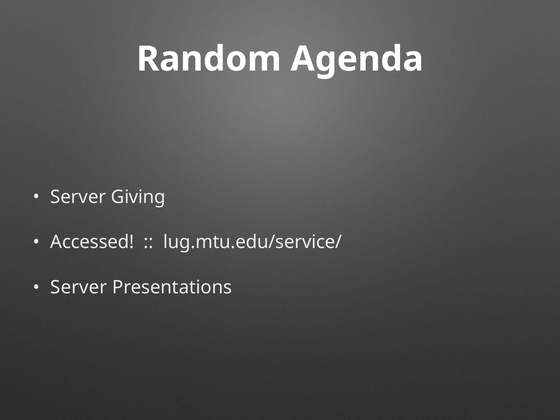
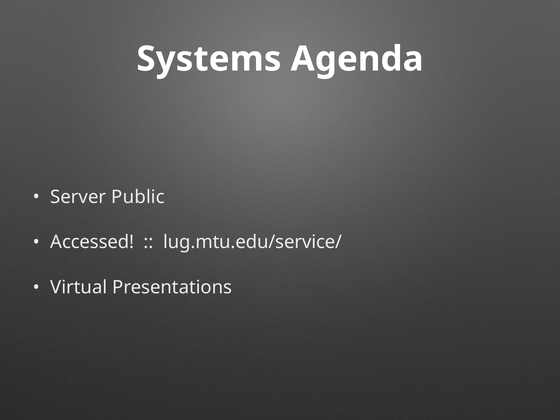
Random: Random -> Systems
Giving: Giving -> Public
Server at (79, 287): Server -> Virtual
